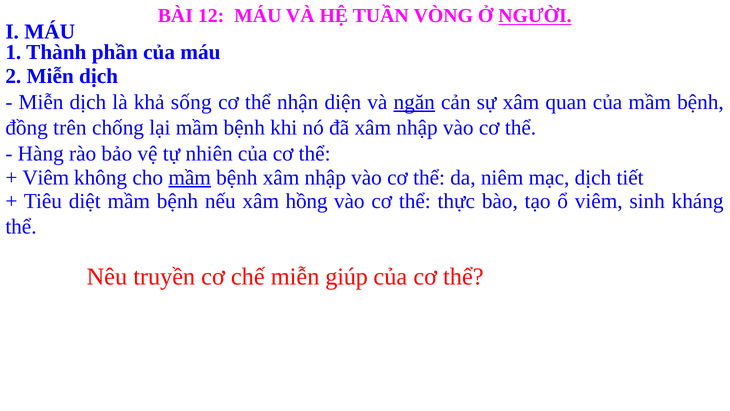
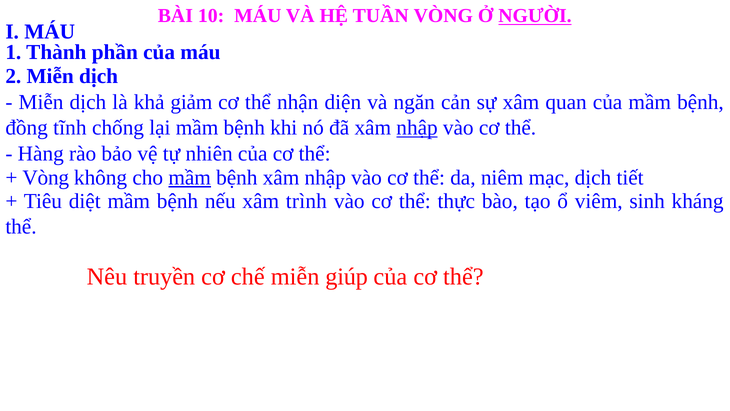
12: 12 -> 10
sống: sống -> giảm
ngăn underline: present -> none
trên: trên -> tĩnh
nhập at (417, 128) underline: none -> present
Viêm at (46, 178): Viêm -> Vòng
hồng: hồng -> trình
